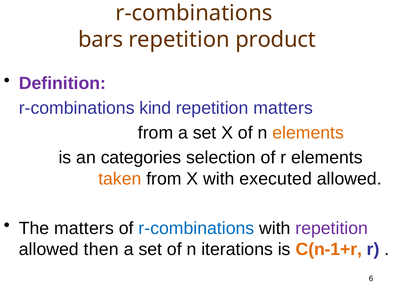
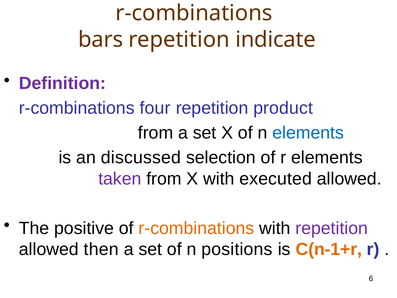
product: product -> indicate
kind: kind -> four
repetition matters: matters -> product
elements at (308, 133) colour: orange -> blue
categories: categories -> discussed
taken colour: orange -> purple
The matters: matters -> positive
r-combinations at (196, 228) colour: blue -> orange
iterations: iterations -> positions
